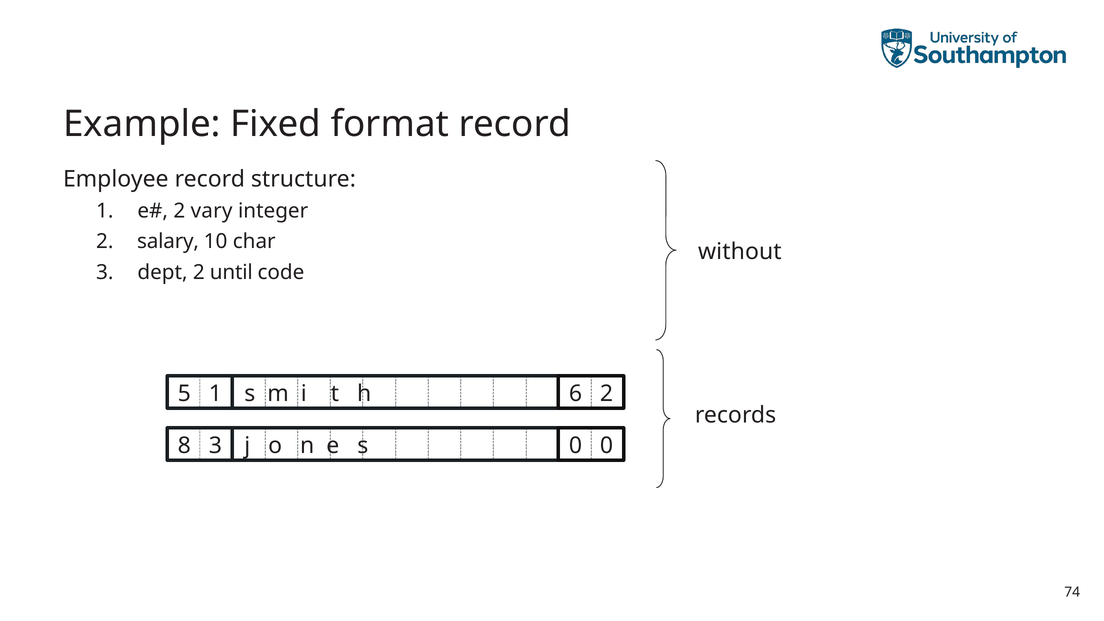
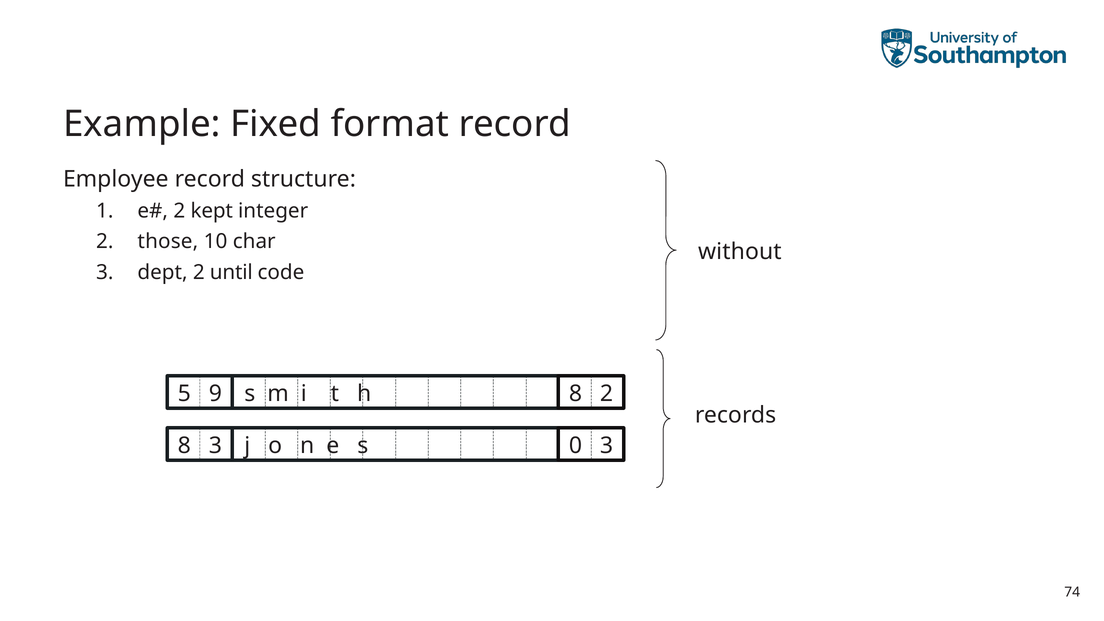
vary: vary -> kept
salary: salary -> those
5 1: 1 -> 9
h 6: 6 -> 8
0 0: 0 -> 3
